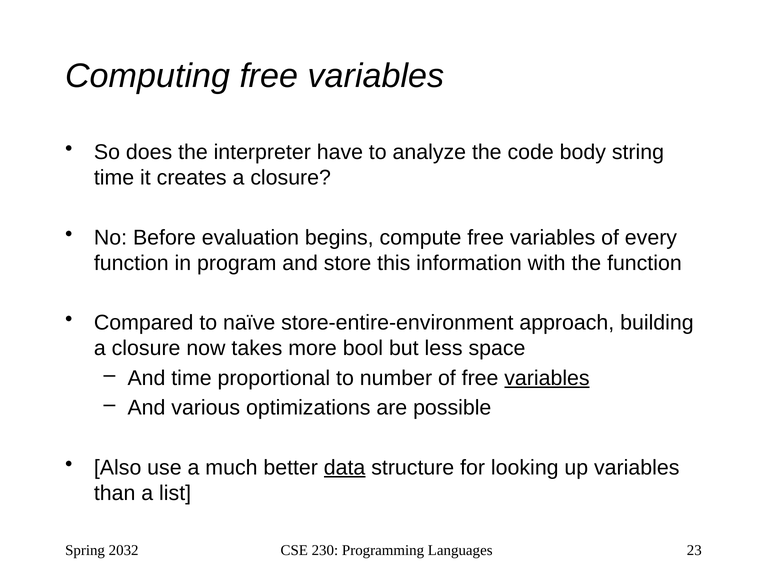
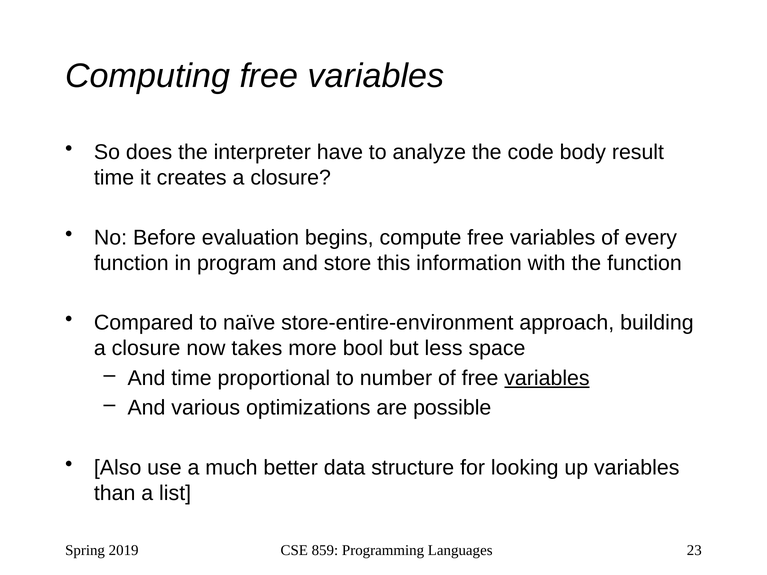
string: string -> result
data underline: present -> none
2032: 2032 -> 2019
230: 230 -> 859
